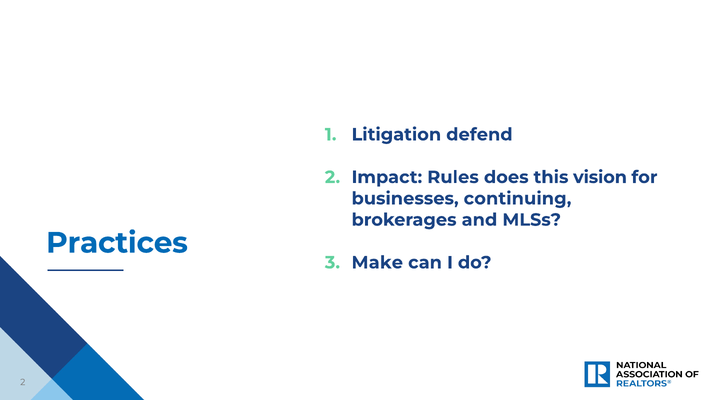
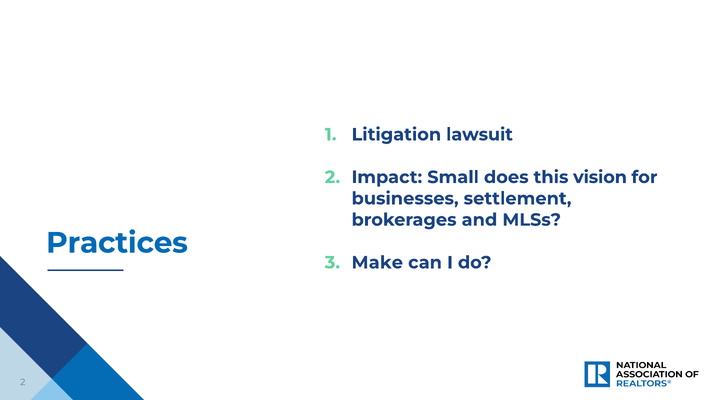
defend: defend -> lawsuit
Rules: Rules -> Small
continuing: continuing -> settlement
